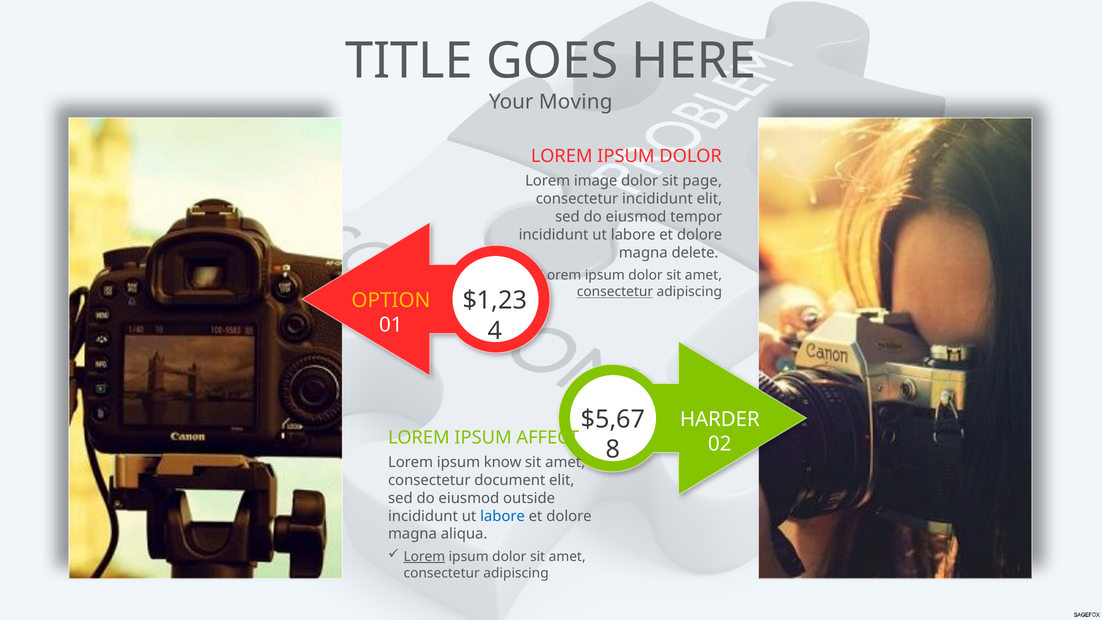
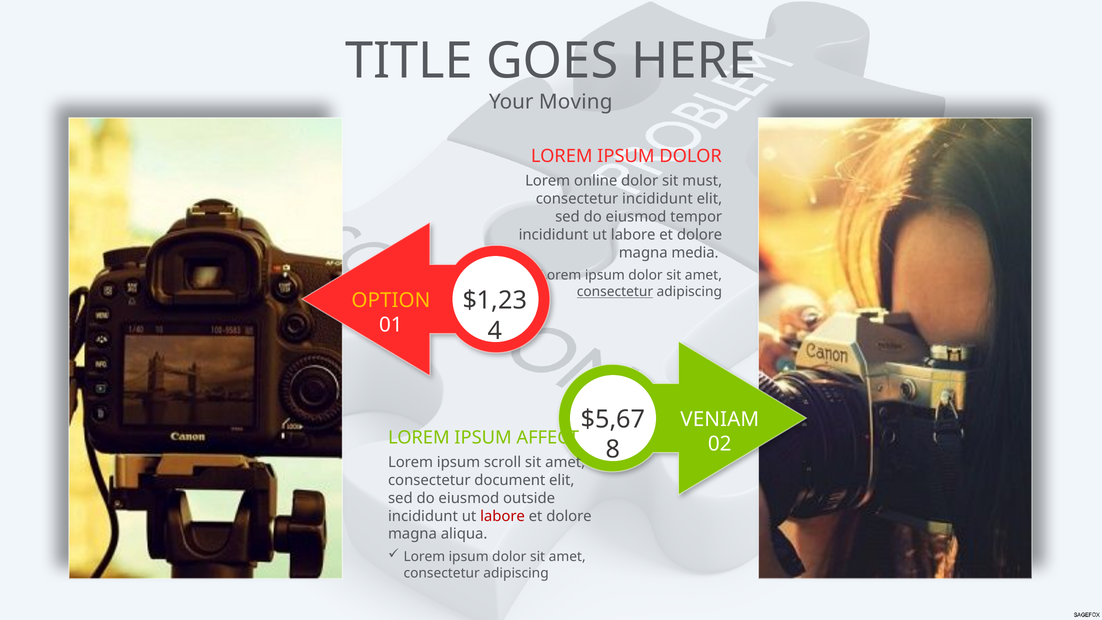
image: image -> online
page: page -> must
delete: delete -> media
HARDER: HARDER -> VENIAM
know: know -> scroll
labore at (503, 516) colour: blue -> red
Lorem at (424, 557) underline: present -> none
